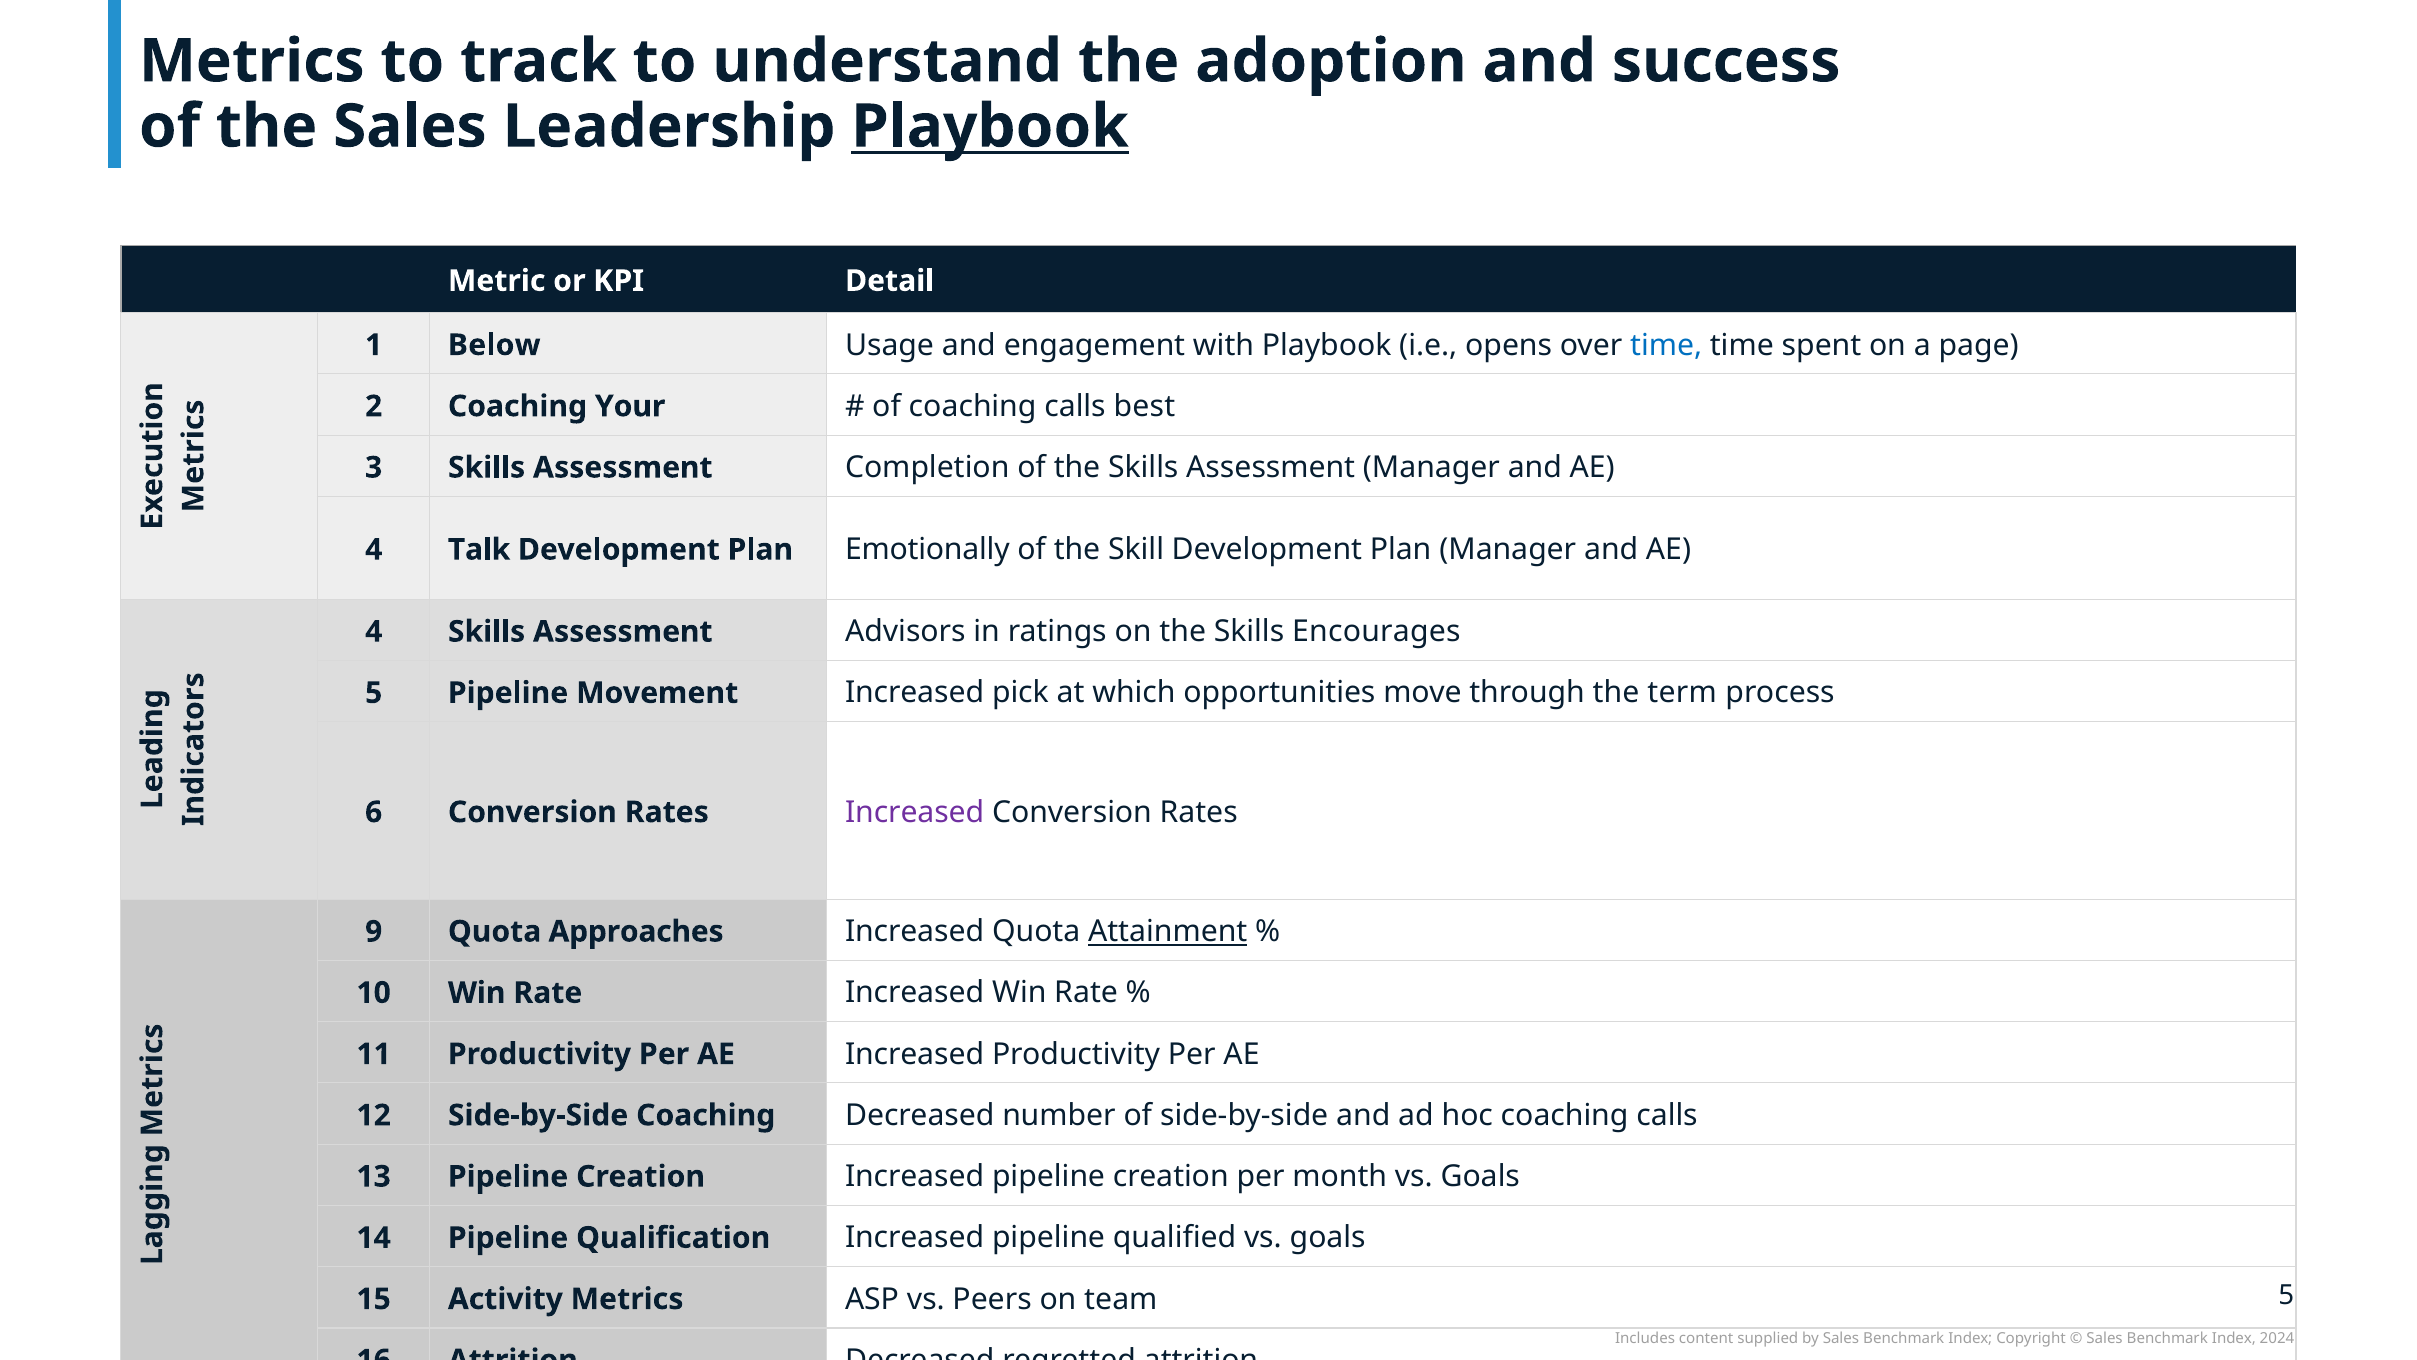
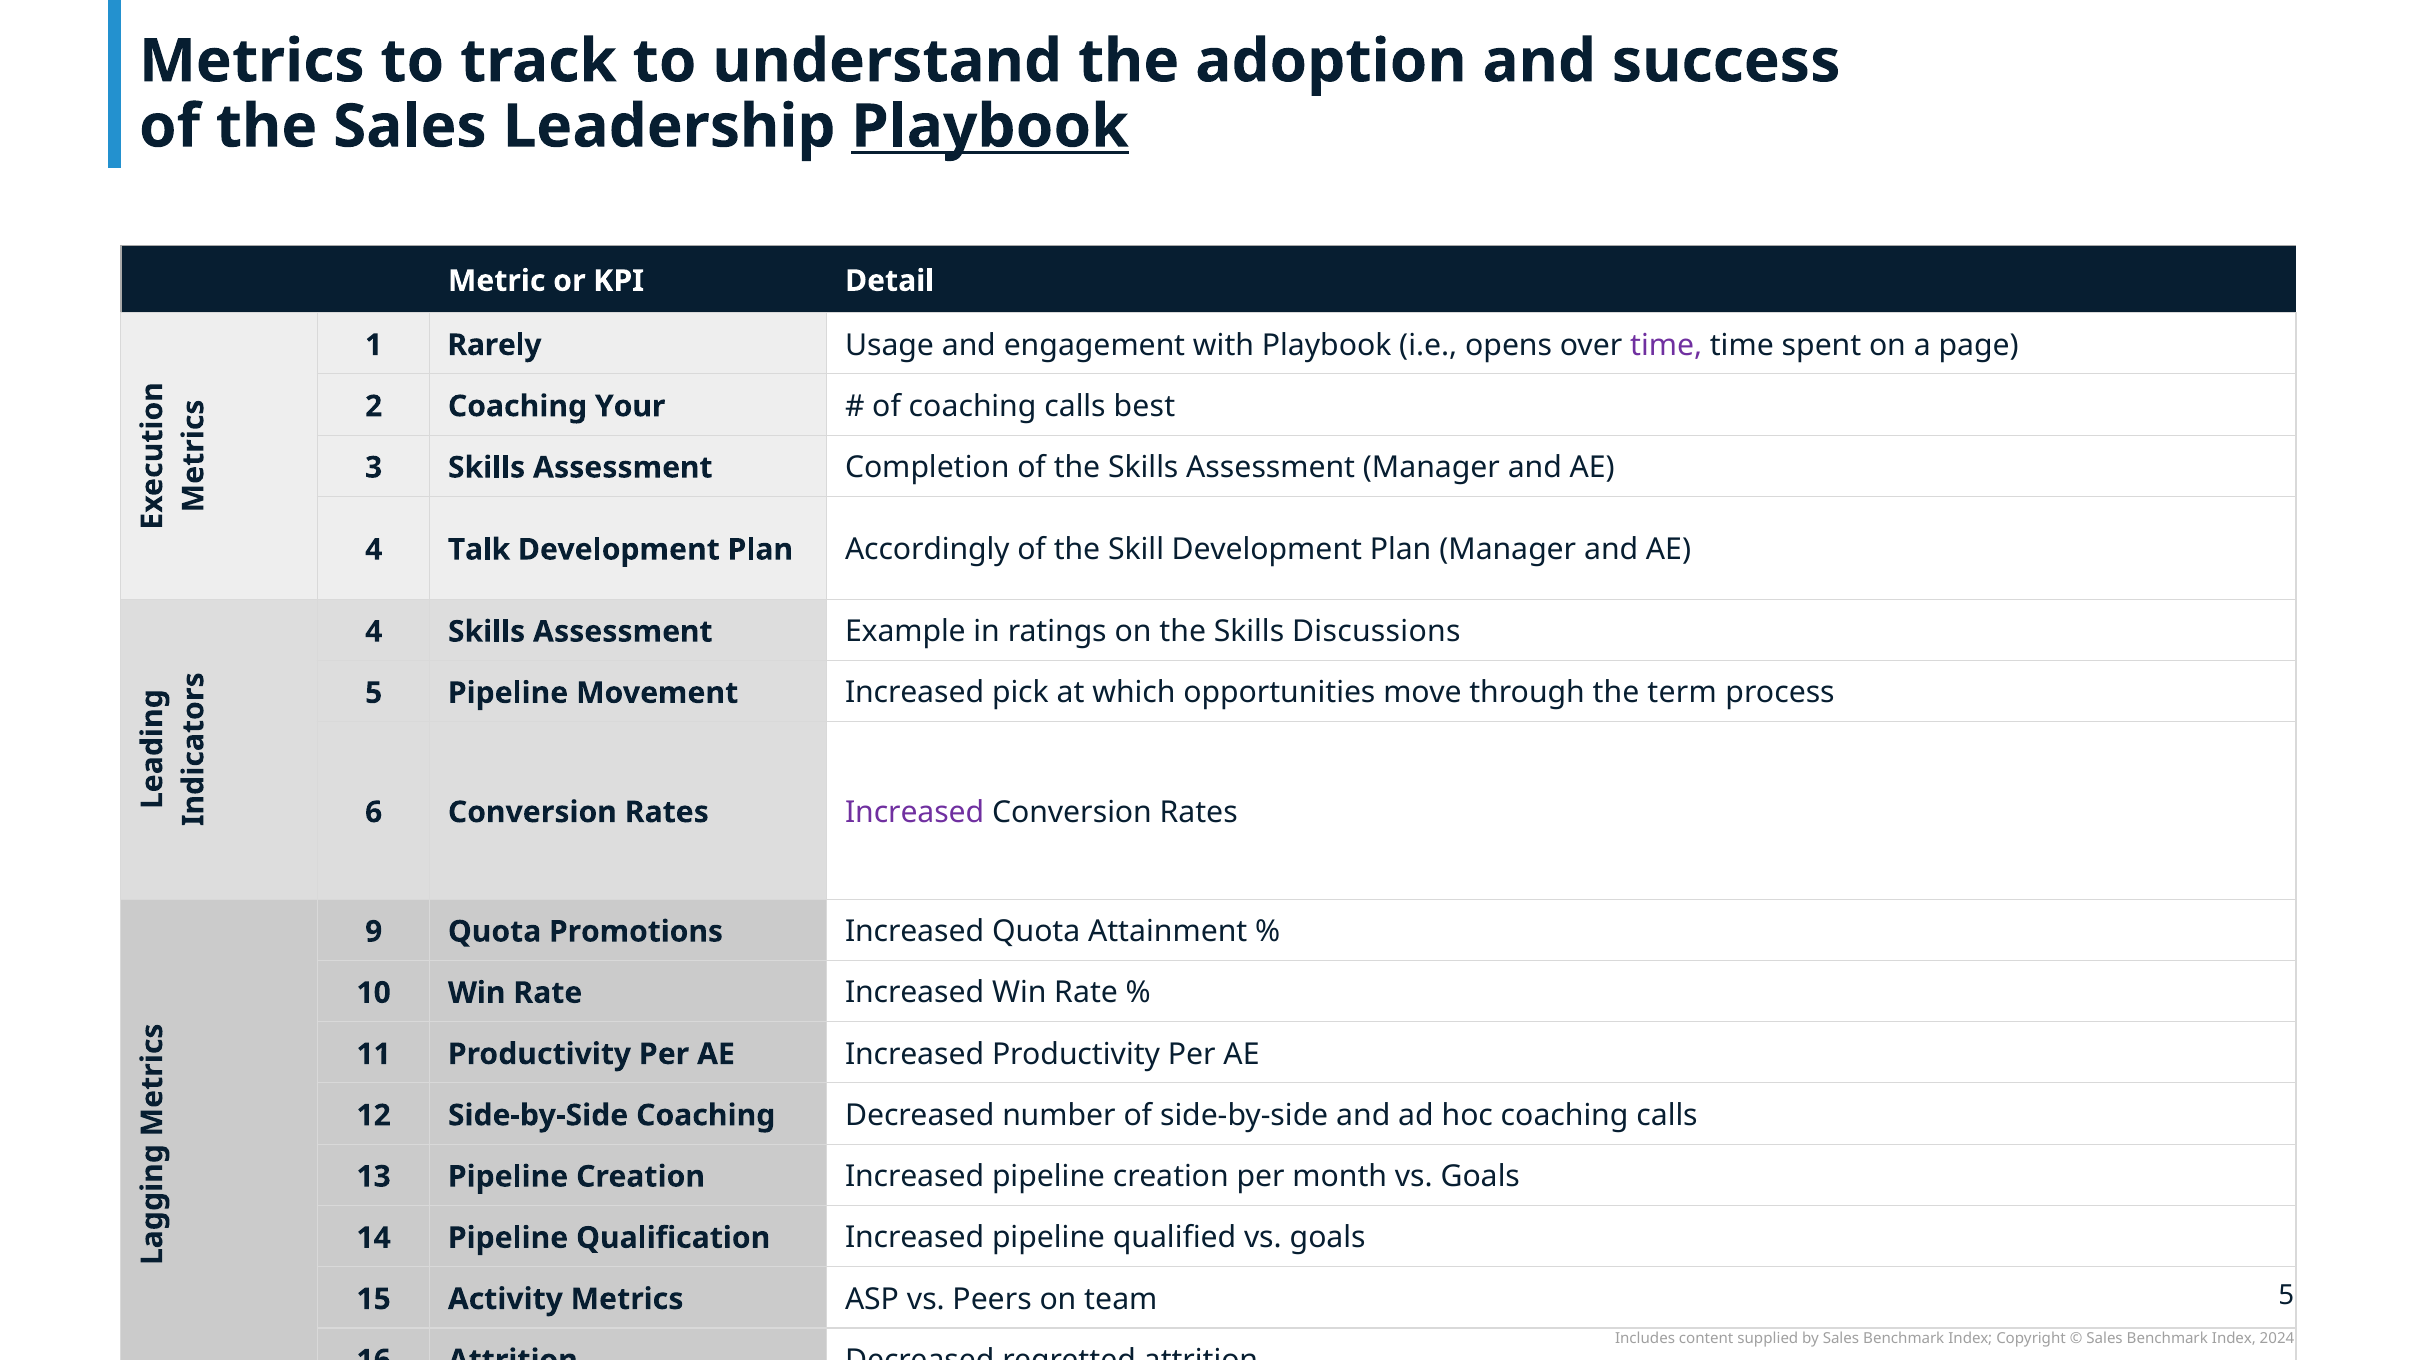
Below: Below -> Rarely
time at (1666, 345) colour: blue -> purple
Emotionally: Emotionally -> Accordingly
Advisors: Advisors -> Example
Encourages: Encourages -> Discussions
Approaches: Approaches -> Promotions
Attainment underline: present -> none
